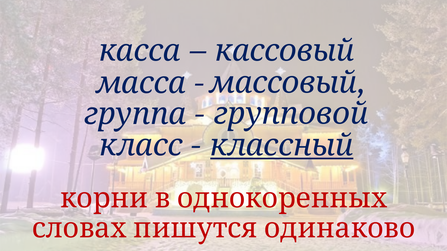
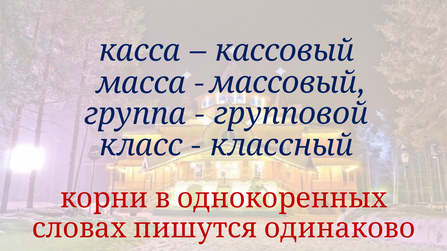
классный underline: present -> none
